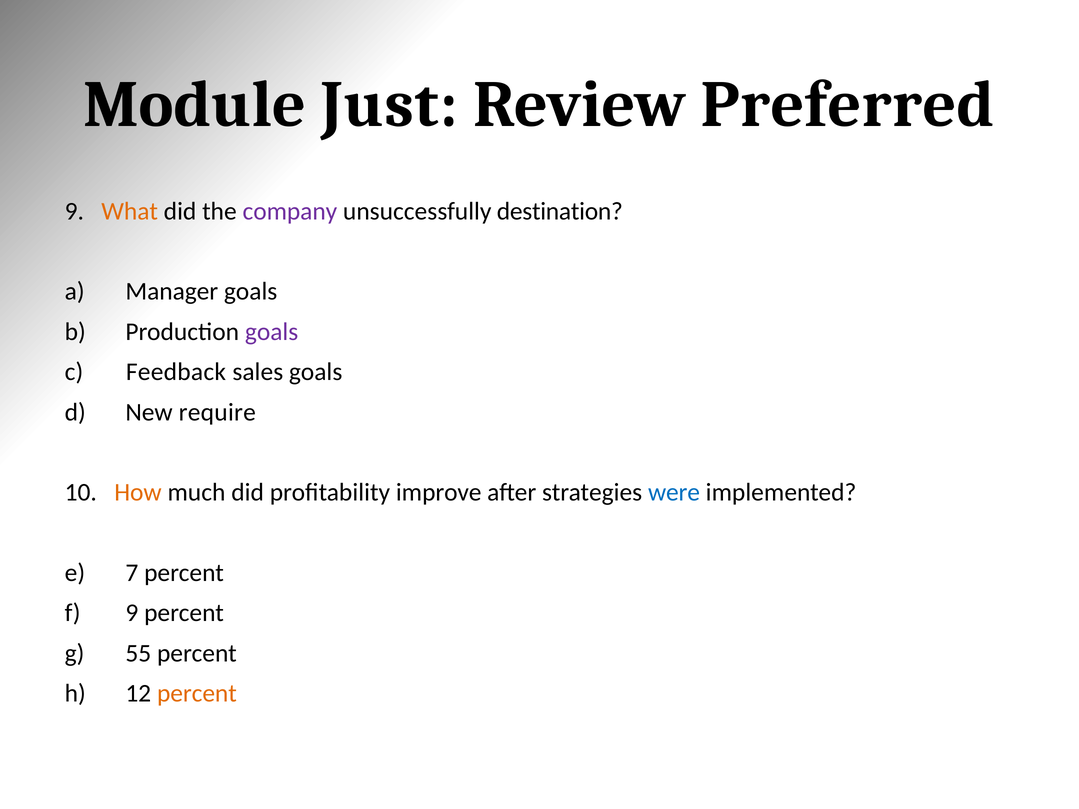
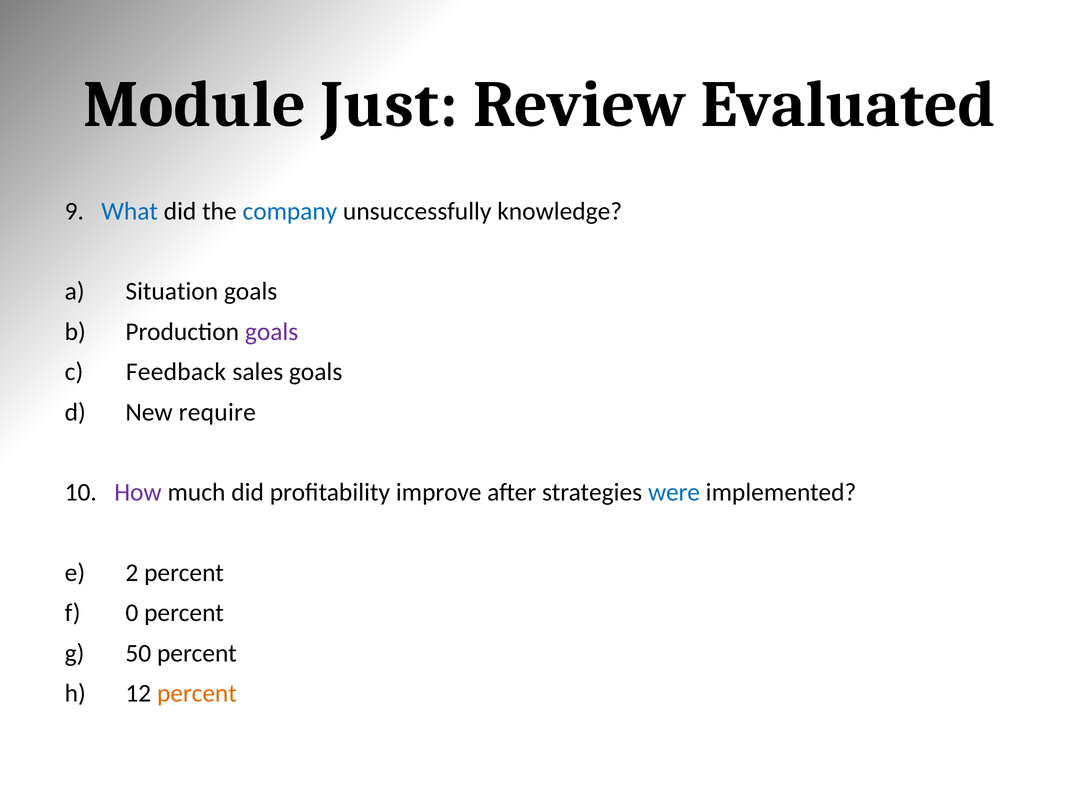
Preferred: Preferred -> Evaluated
What colour: orange -> blue
company colour: purple -> blue
destination: destination -> knowledge
Manager: Manager -> Situation
How colour: orange -> purple
7: 7 -> 2
9 at (132, 613): 9 -> 0
55: 55 -> 50
